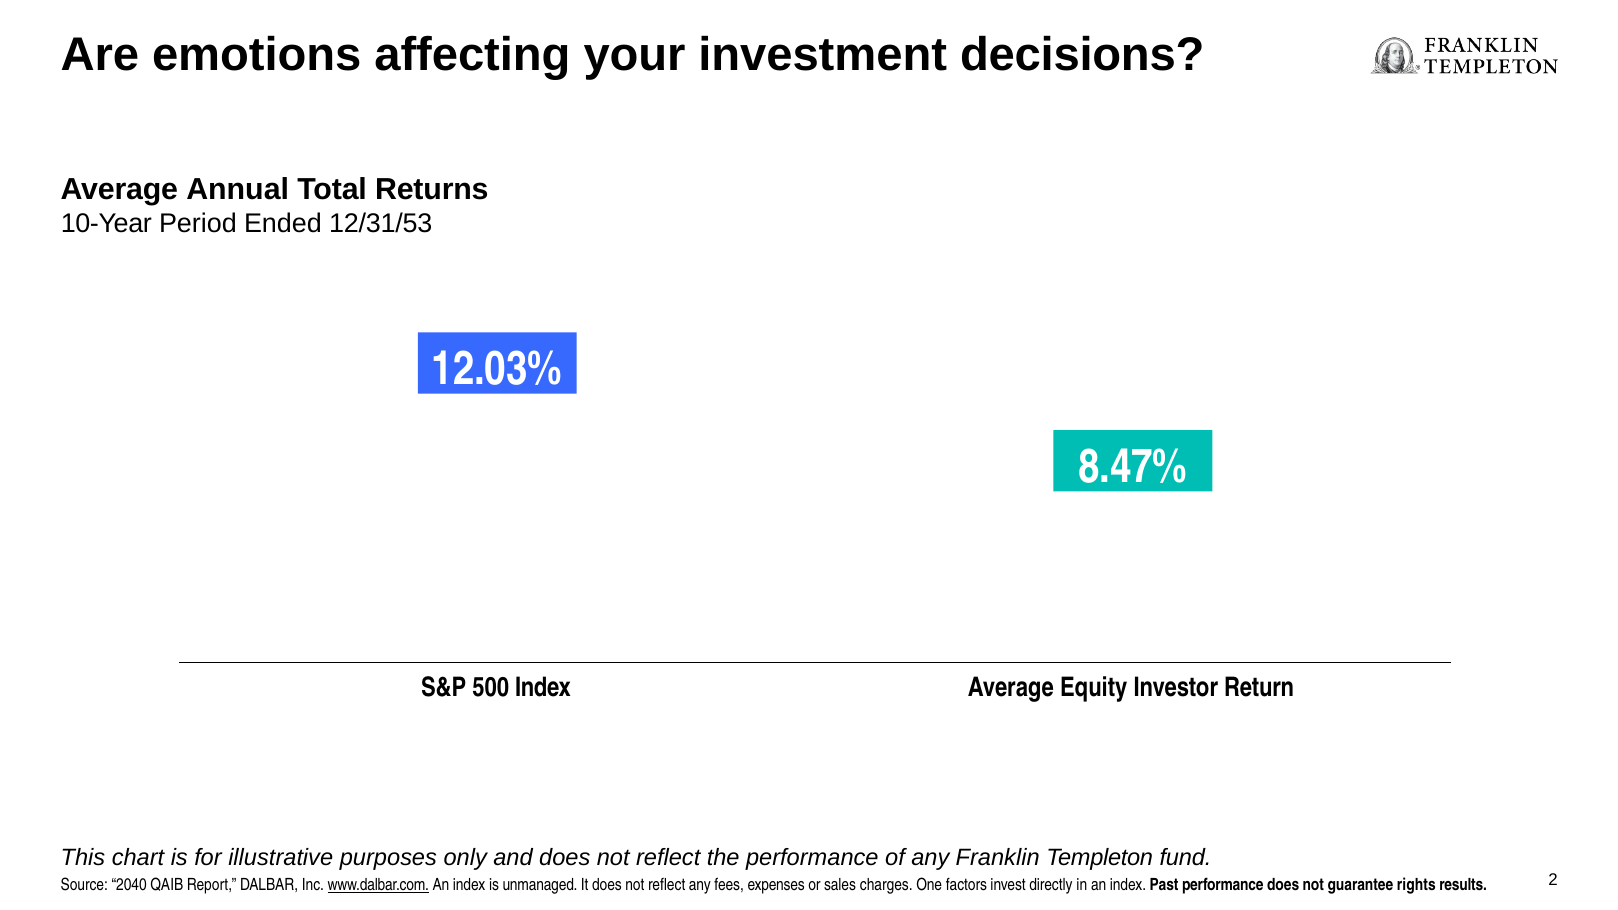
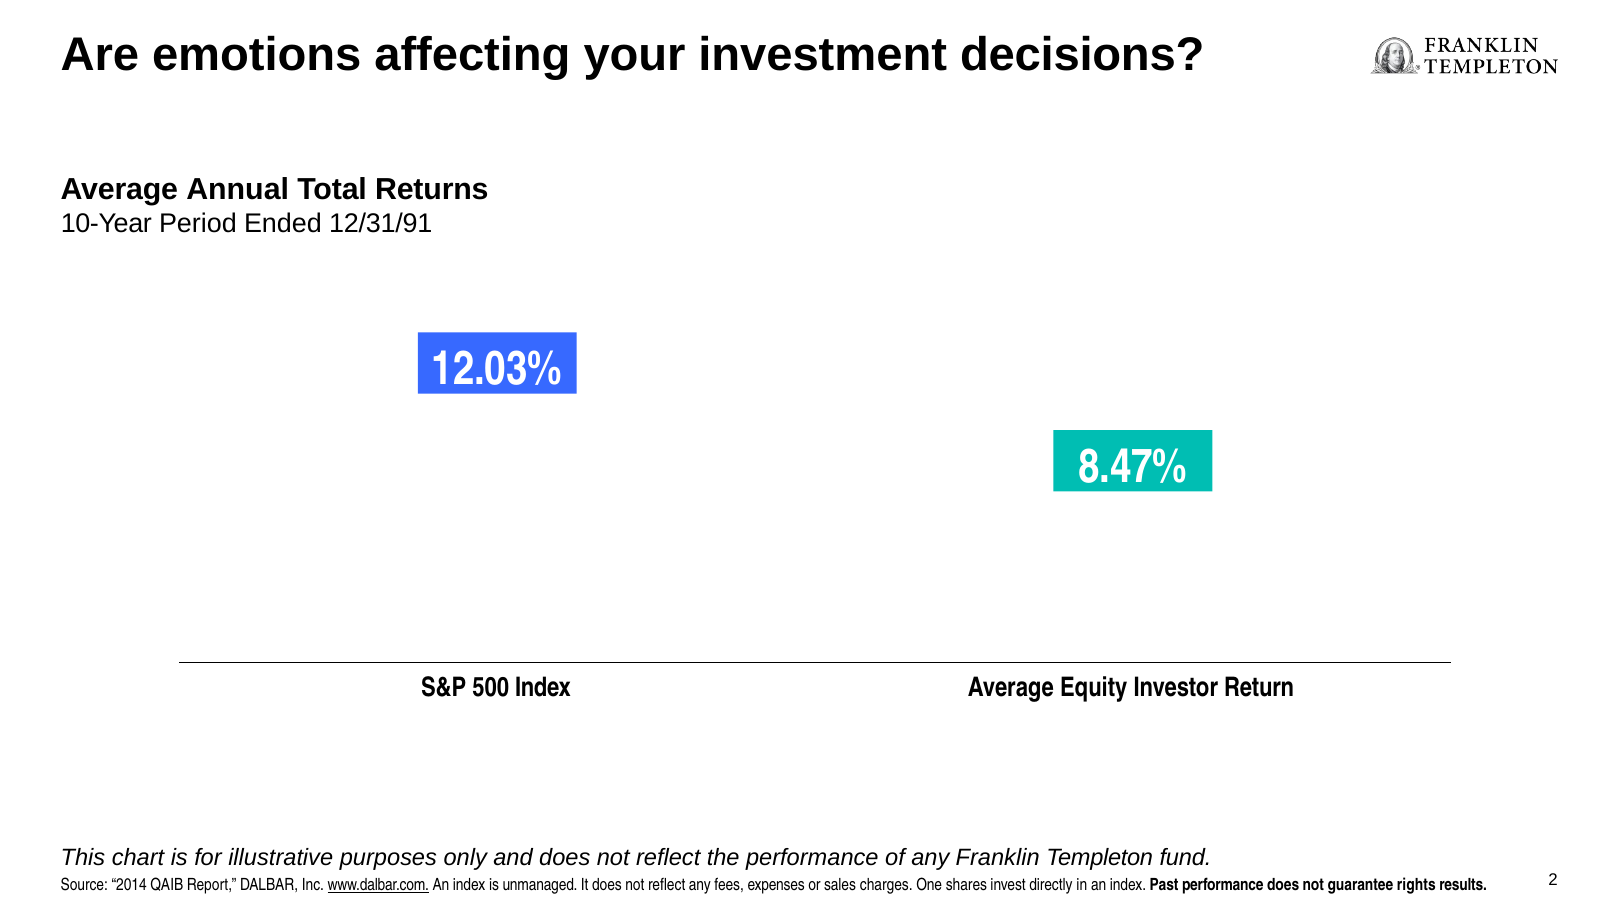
12/31/53: 12/31/53 -> 12/31/91
2040: 2040 -> 2014
factors: factors -> shares
